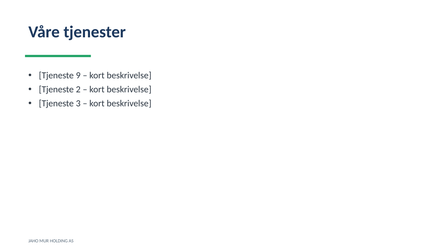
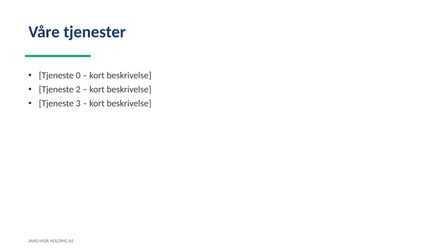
9: 9 -> 0
